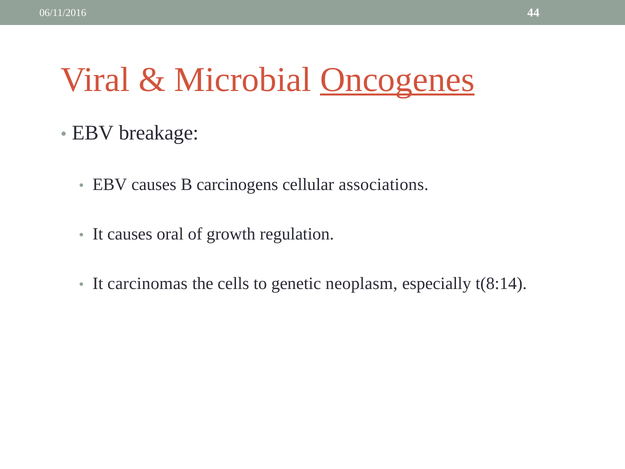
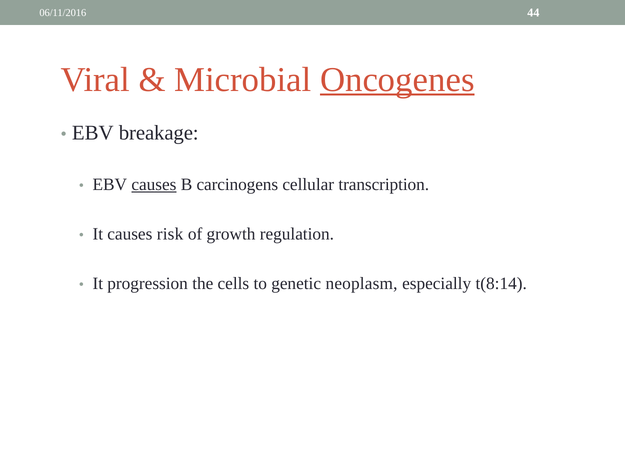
causes at (154, 184) underline: none -> present
associations: associations -> transcription
oral: oral -> risk
carcinomas: carcinomas -> progression
